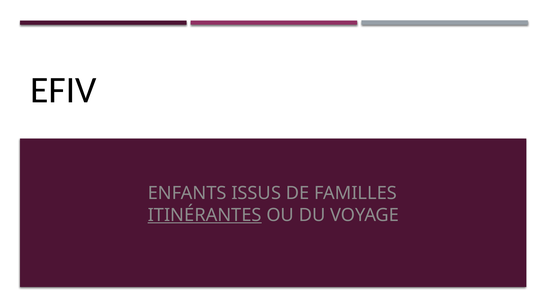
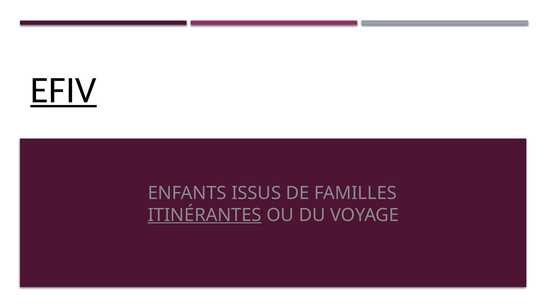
EFIV underline: none -> present
